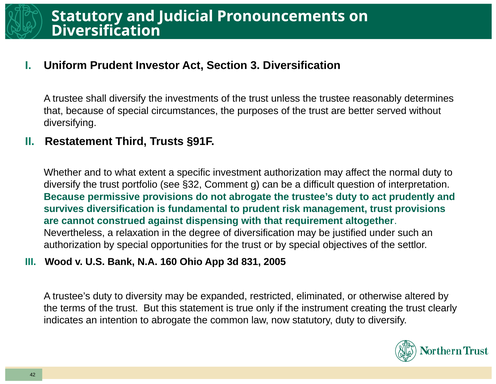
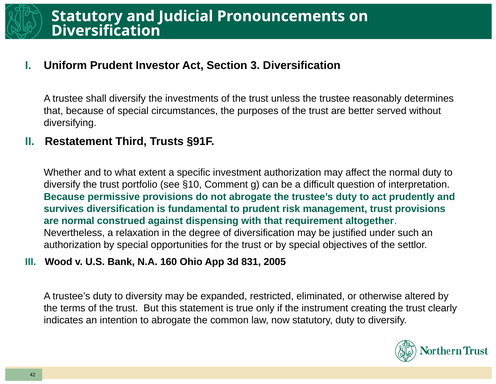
§32: §32 -> §10
are cannot: cannot -> normal
